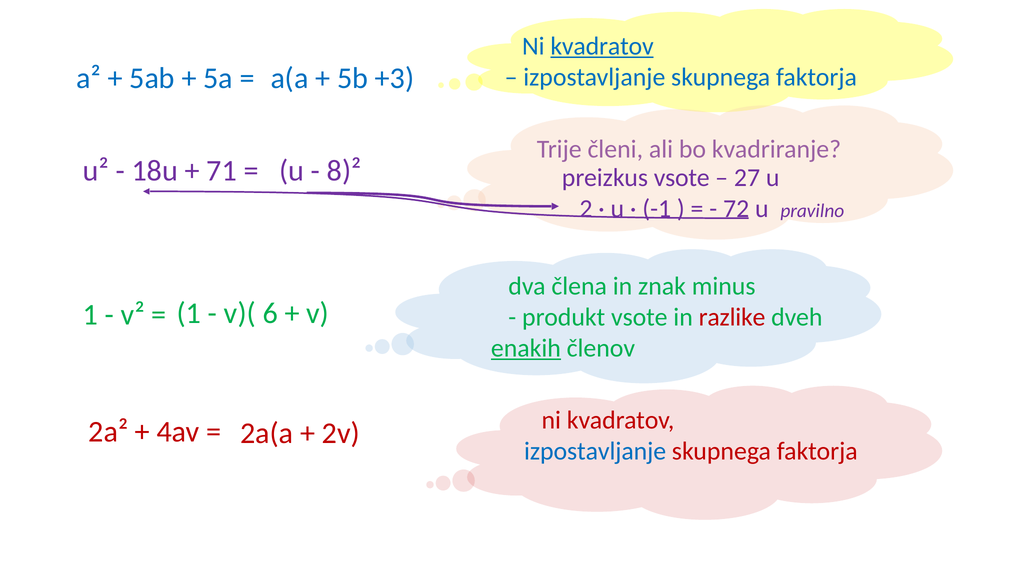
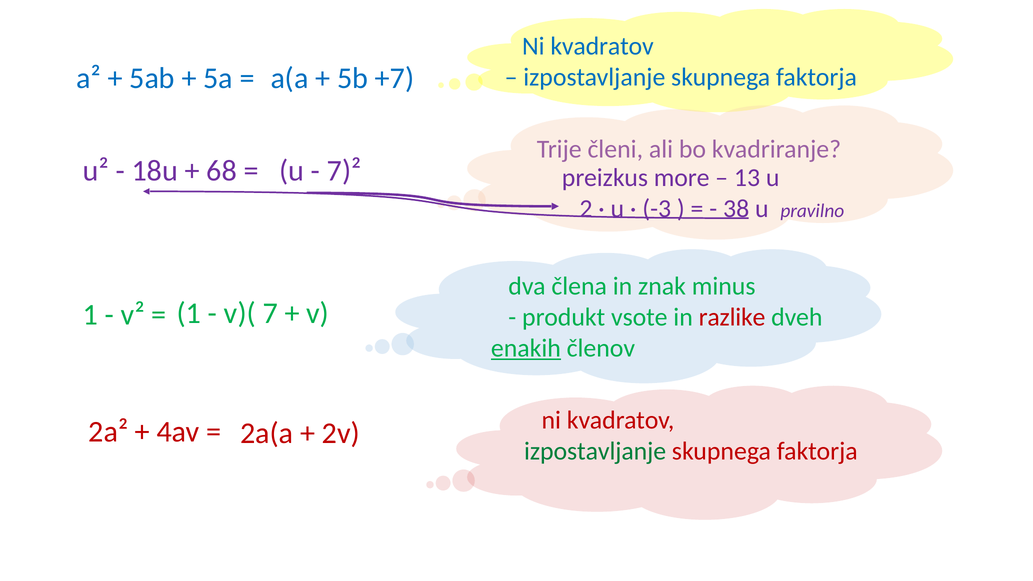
kvadratov at (602, 46) underline: present -> none
+3: +3 -> +7
71: 71 -> 68
8)²: 8)² -> 7)²
preizkus vsote: vsote -> more
27: 27 -> 13
-1: -1 -> -3
72: 72 -> 38
6: 6 -> 7
izpostavljanje at (595, 451) colour: blue -> green
